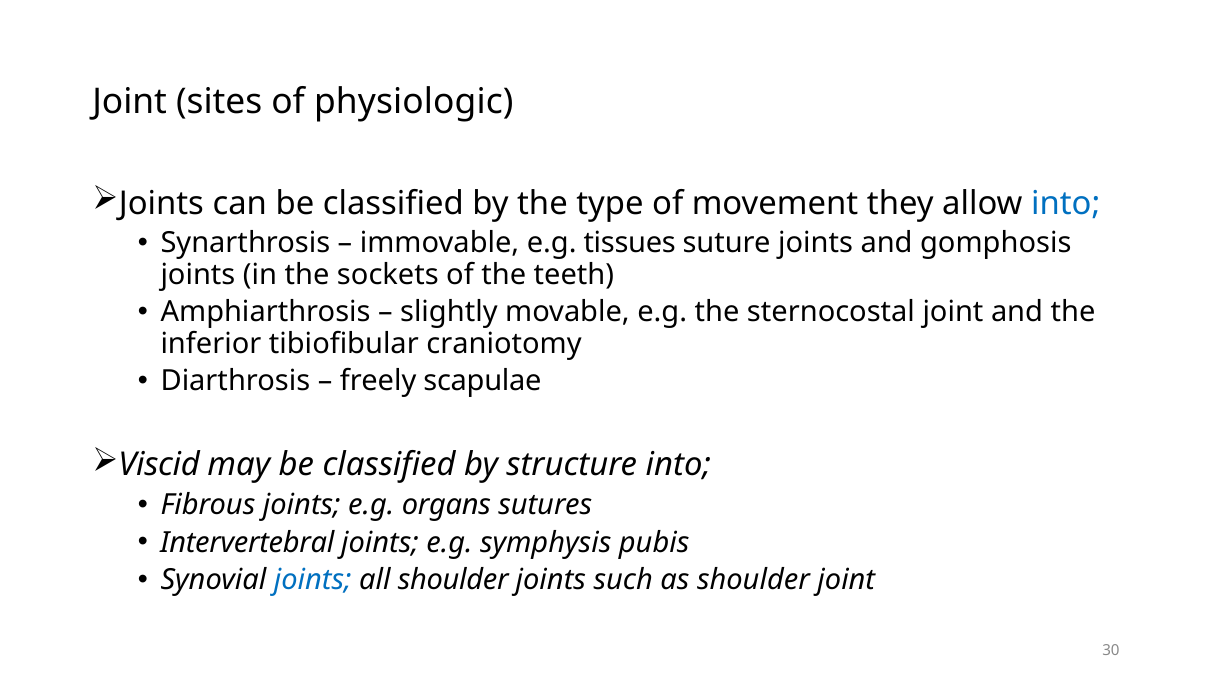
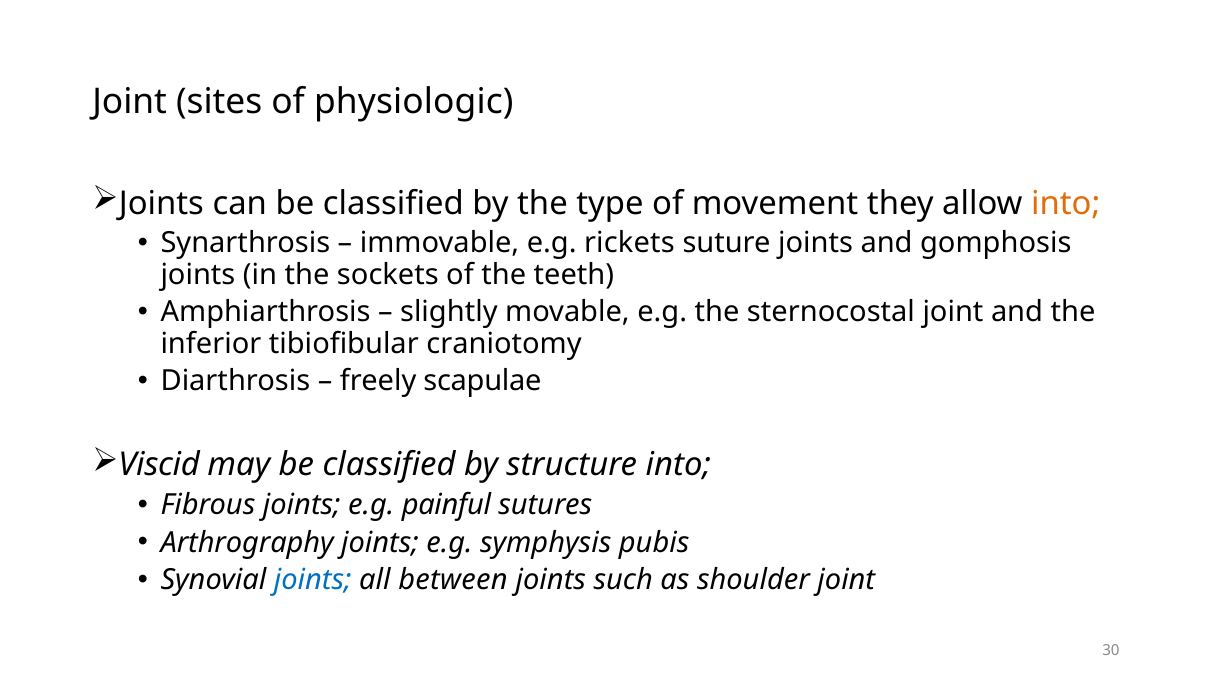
into at (1066, 204) colour: blue -> orange
tissues: tissues -> rickets
organs: organs -> painful
Intervertebral: Intervertebral -> Arthrography
all shoulder: shoulder -> between
